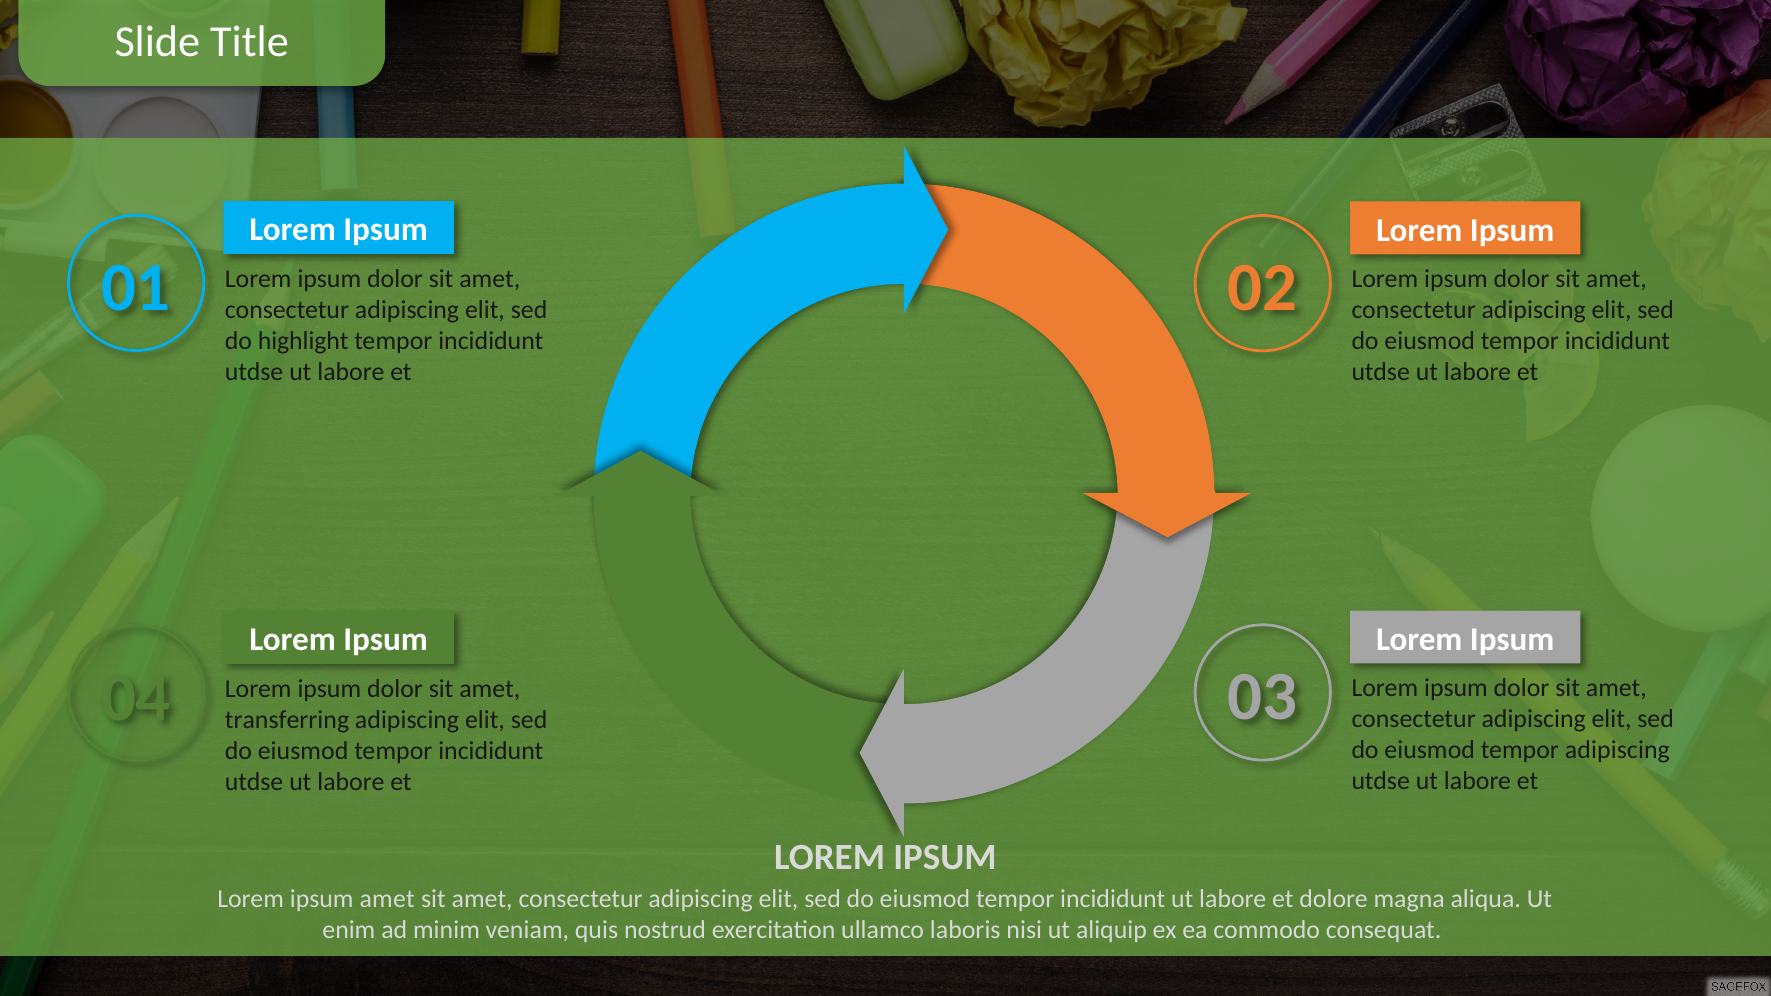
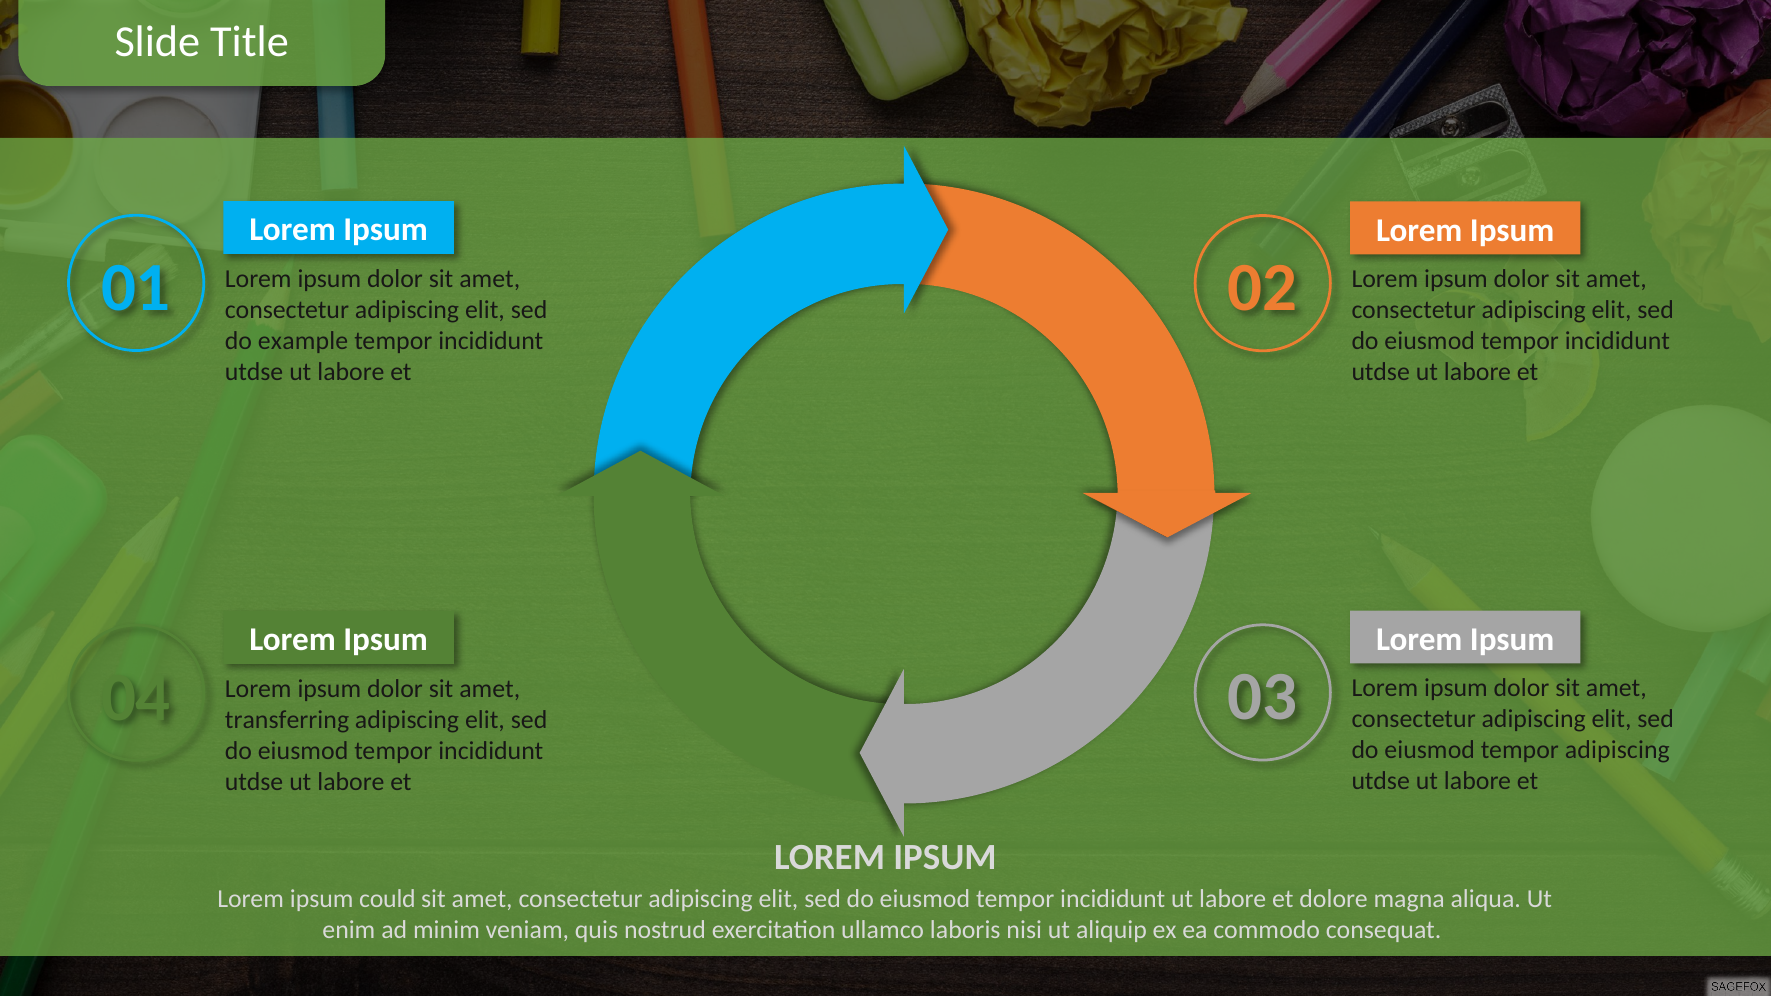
highlight: highlight -> example
ipsum amet: amet -> could
